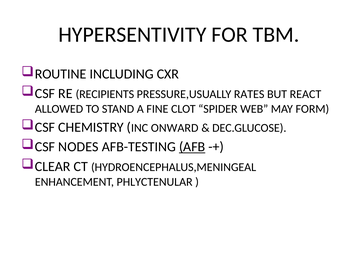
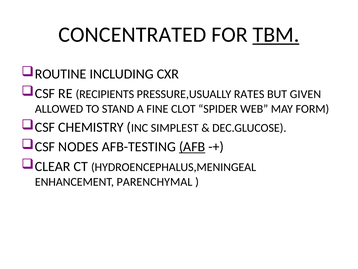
HYPERSENTIVITY: HYPERSENTIVITY -> CONCENTRATED
TBM underline: none -> present
REACT: REACT -> GIVEN
ONWARD: ONWARD -> SIMPLEST
PHLYCTENULAR: PHLYCTENULAR -> PARENCHYMAL
